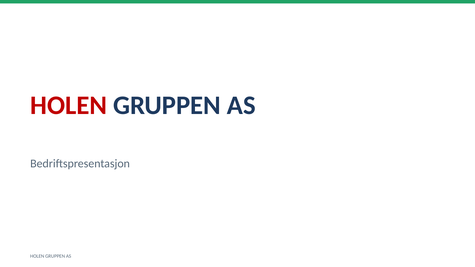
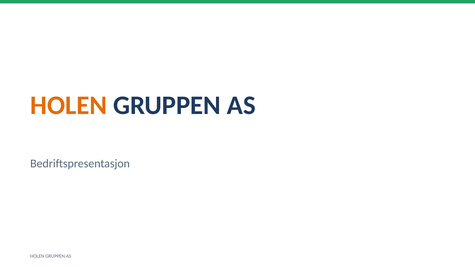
HOLEN at (69, 105) colour: red -> orange
